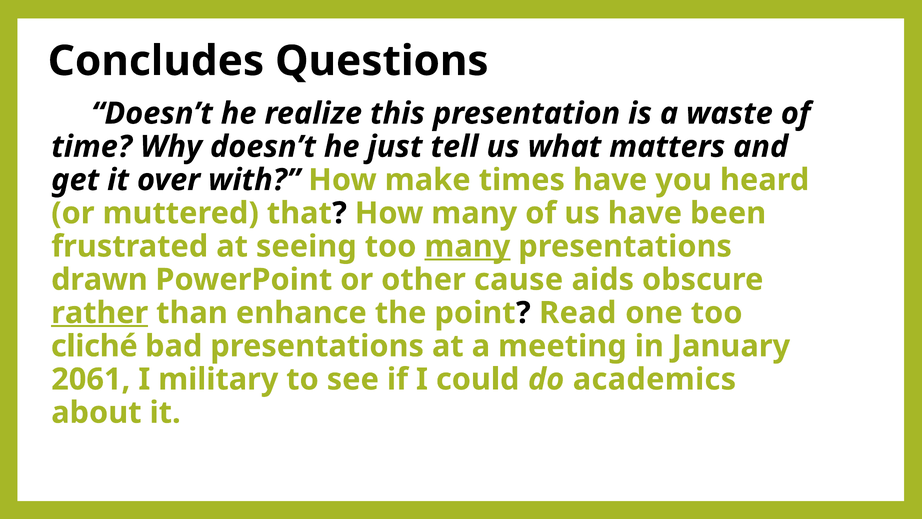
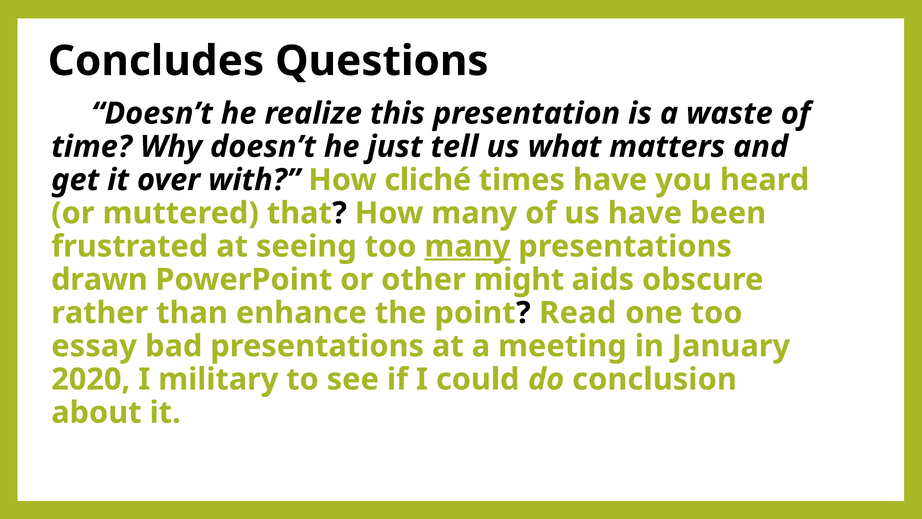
make: make -> cliché
cause: cause -> might
rather underline: present -> none
cliché: cliché -> essay
2061: 2061 -> 2020
academics: academics -> conclusion
